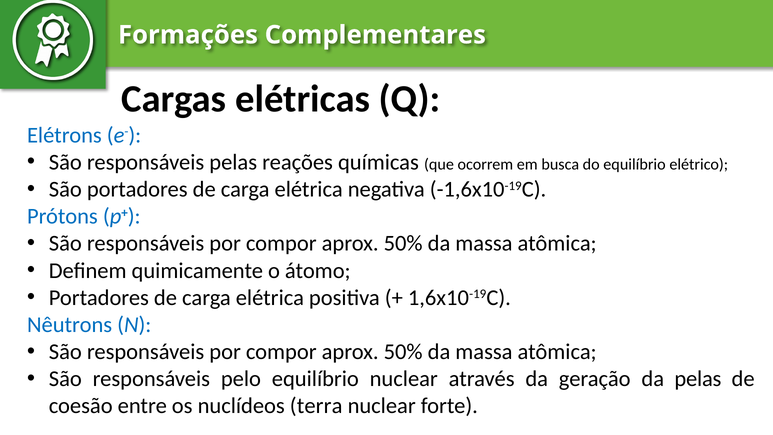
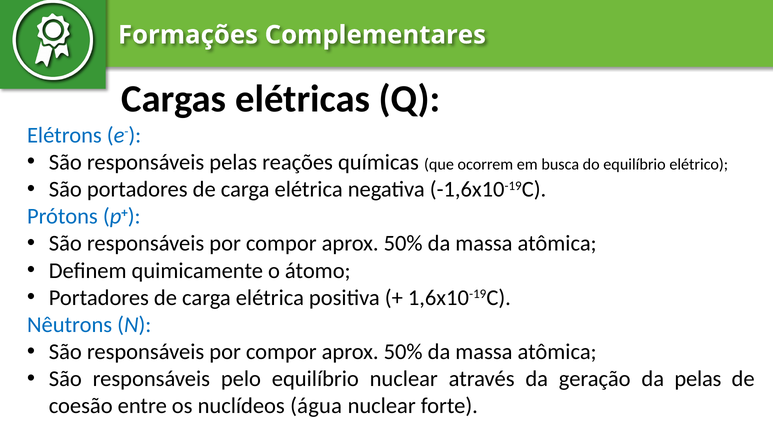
terra: terra -> água
